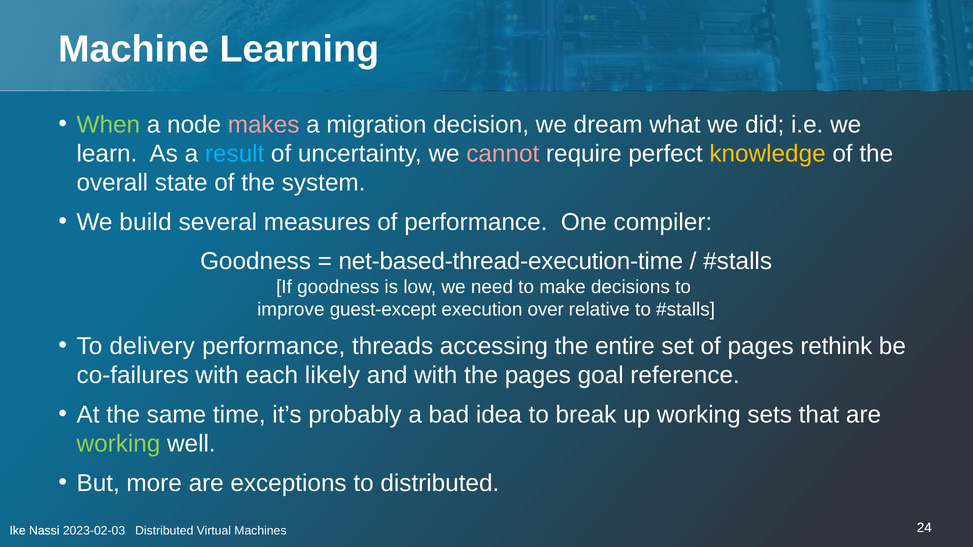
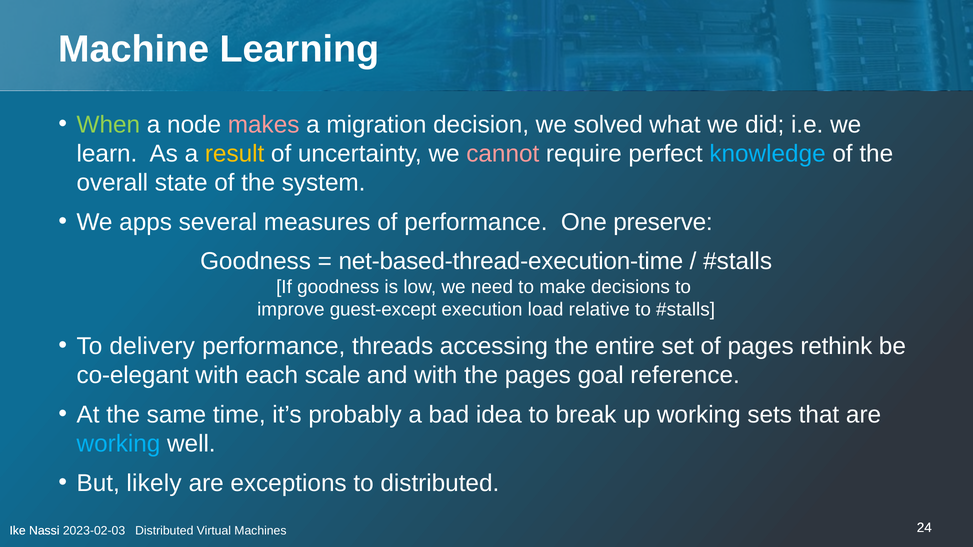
dream: dream -> solved
result colour: light blue -> yellow
knowledge colour: yellow -> light blue
build: build -> apps
compiler: compiler -> preserve
over: over -> load
co-failures: co-failures -> co-elegant
likely: likely -> scale
working at (118, 444) colour: light green -> light blue
more: more -> likely
